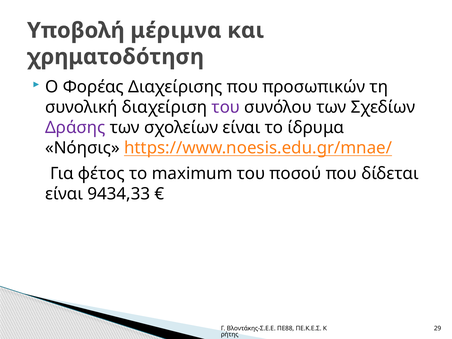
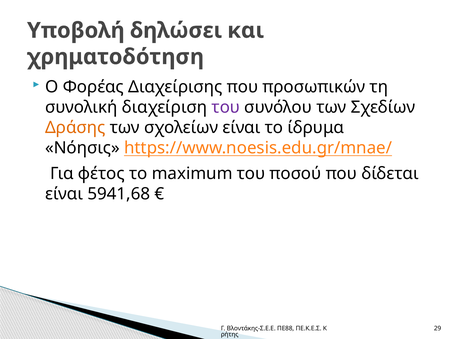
μέριμνα: μέριμνα -> δηλώσει
Δράσης colour: purple -> orange
9434,33: 9434,33 -> 5941,68
